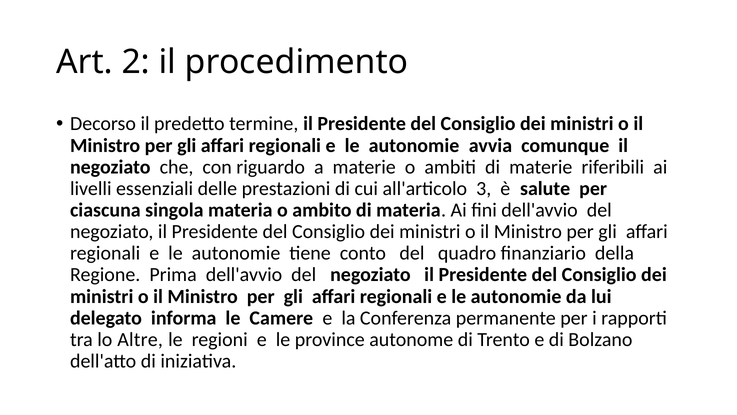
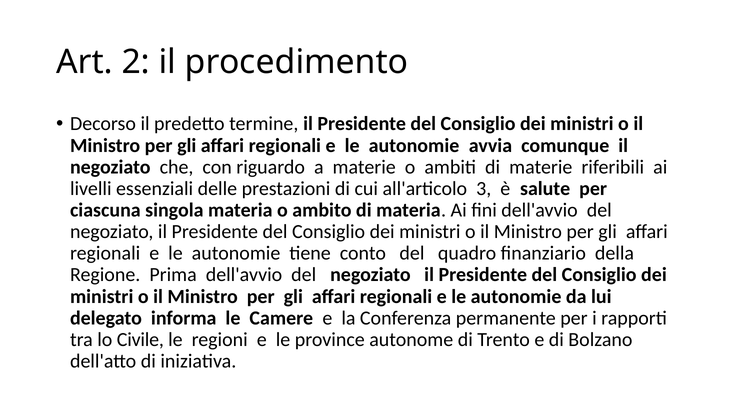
Altre: Altre -> Civile
